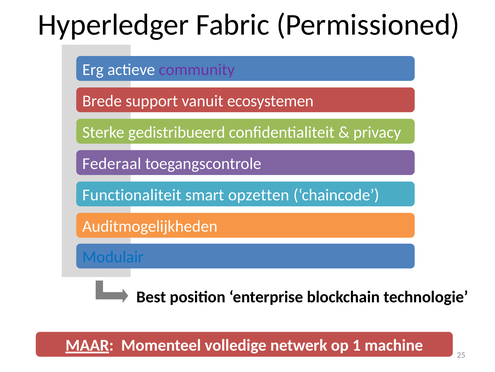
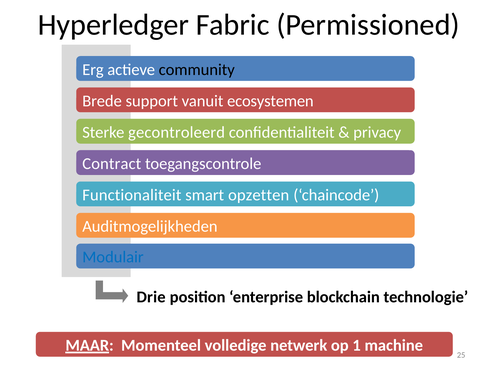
community colour: purple -> black
gedistribueerd: gedistribueerd -> gecontroleerd
Federaal: Federaal -> Contract
Best: Best -> Drie
